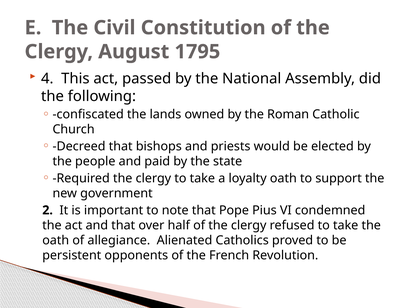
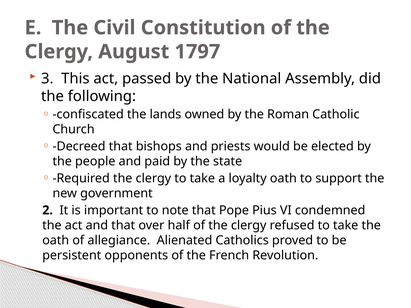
1795: 1795 -> 1797
4: 4 -> 3
